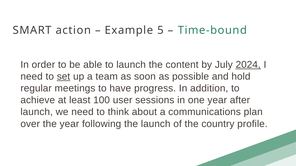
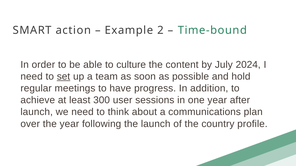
5: 5 -> 2
to launch: launch -> culture
2024 underline: present -> none
100: 100 -> 300
